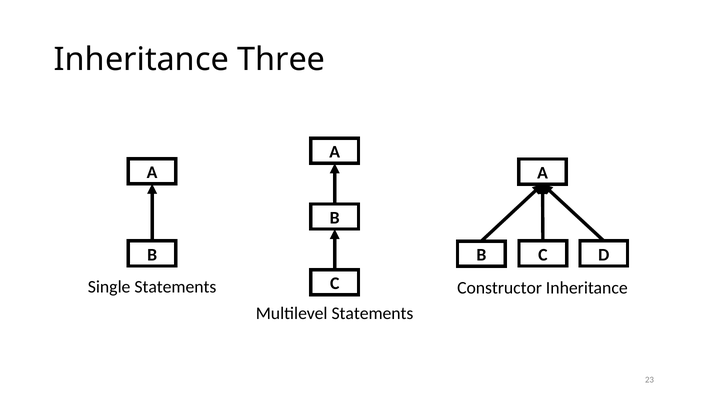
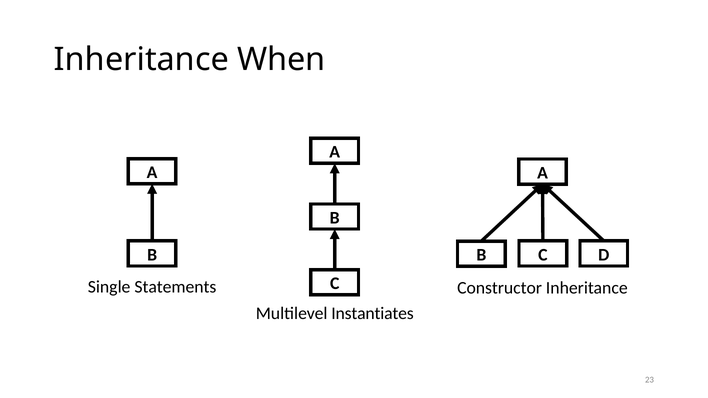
Three: Three -> When
Multilevel Statements: Statements -> Instantiates
